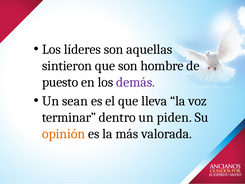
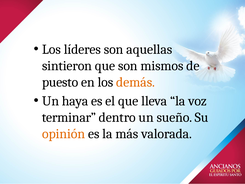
hombre: hombre -> mismos
demás colour: purple -> orange
sean: sean -> haya
piden: piden -> sueño
